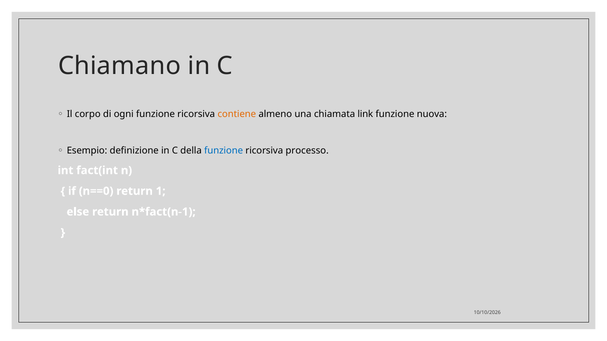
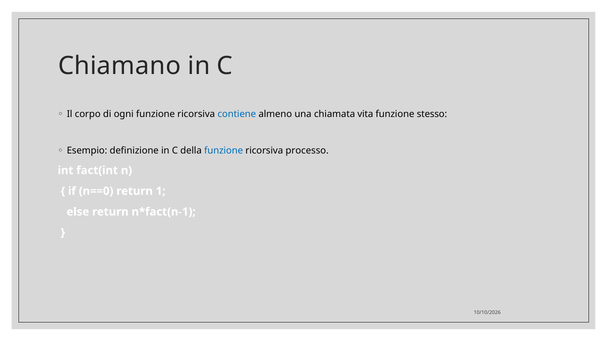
contiene colour: orange -> blue
link: link -> vita
nuova: nuova -> stesso
